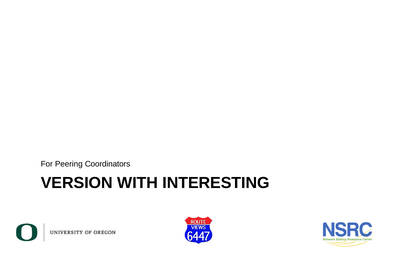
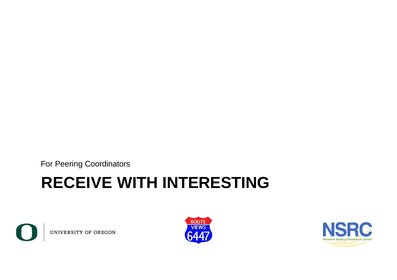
VERSION: VERSION -> RECEIVE
